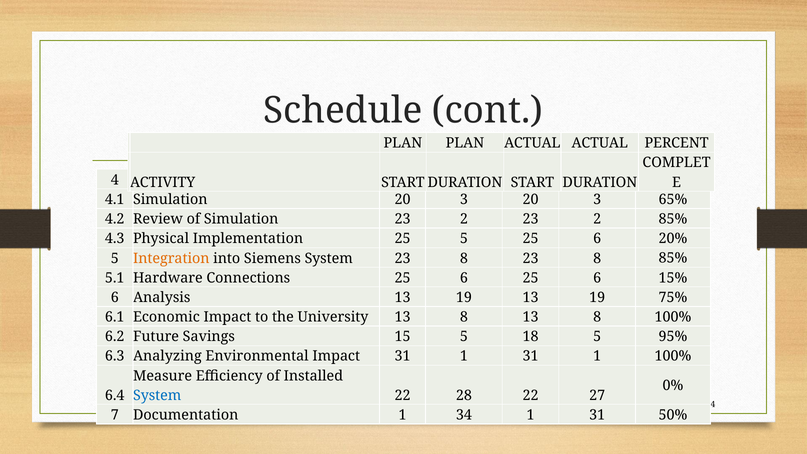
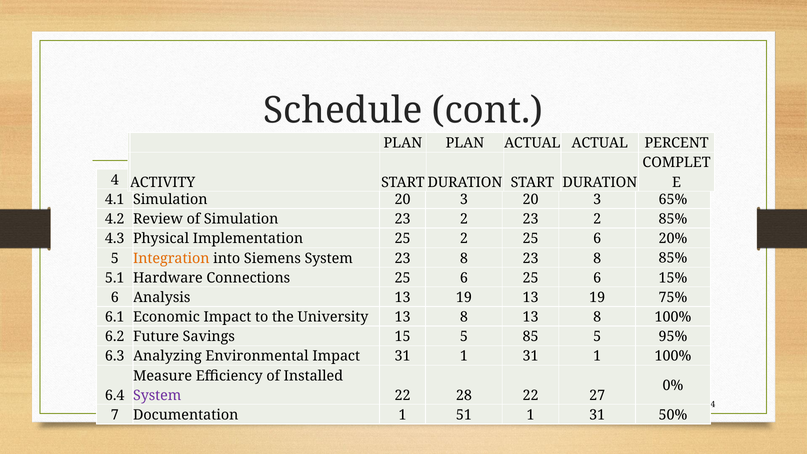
25 5: 5 -> 2
18: 18 -> 85
System at (157, 395) colour: blue -> purple
1 34: 34 -> 51
